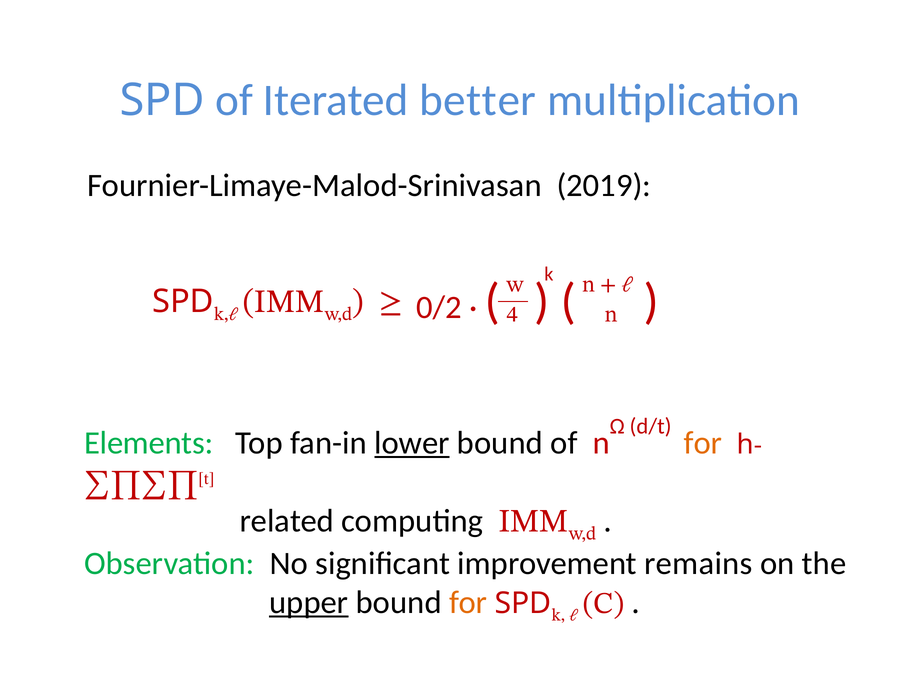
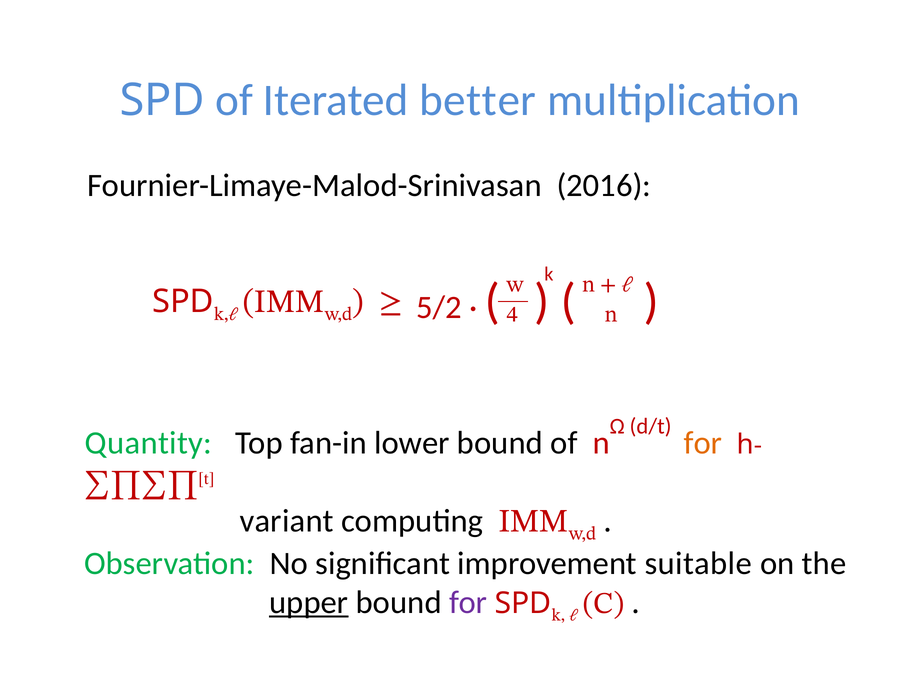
2019: 2019 -> 2016
0/2: 0/2 -> 5/2
Elements: Elements -> Quantity
lower underline: present -> none
related: related -> variant
remains: remains -> suitable
for at (468, 603) colour: orange -> purple
